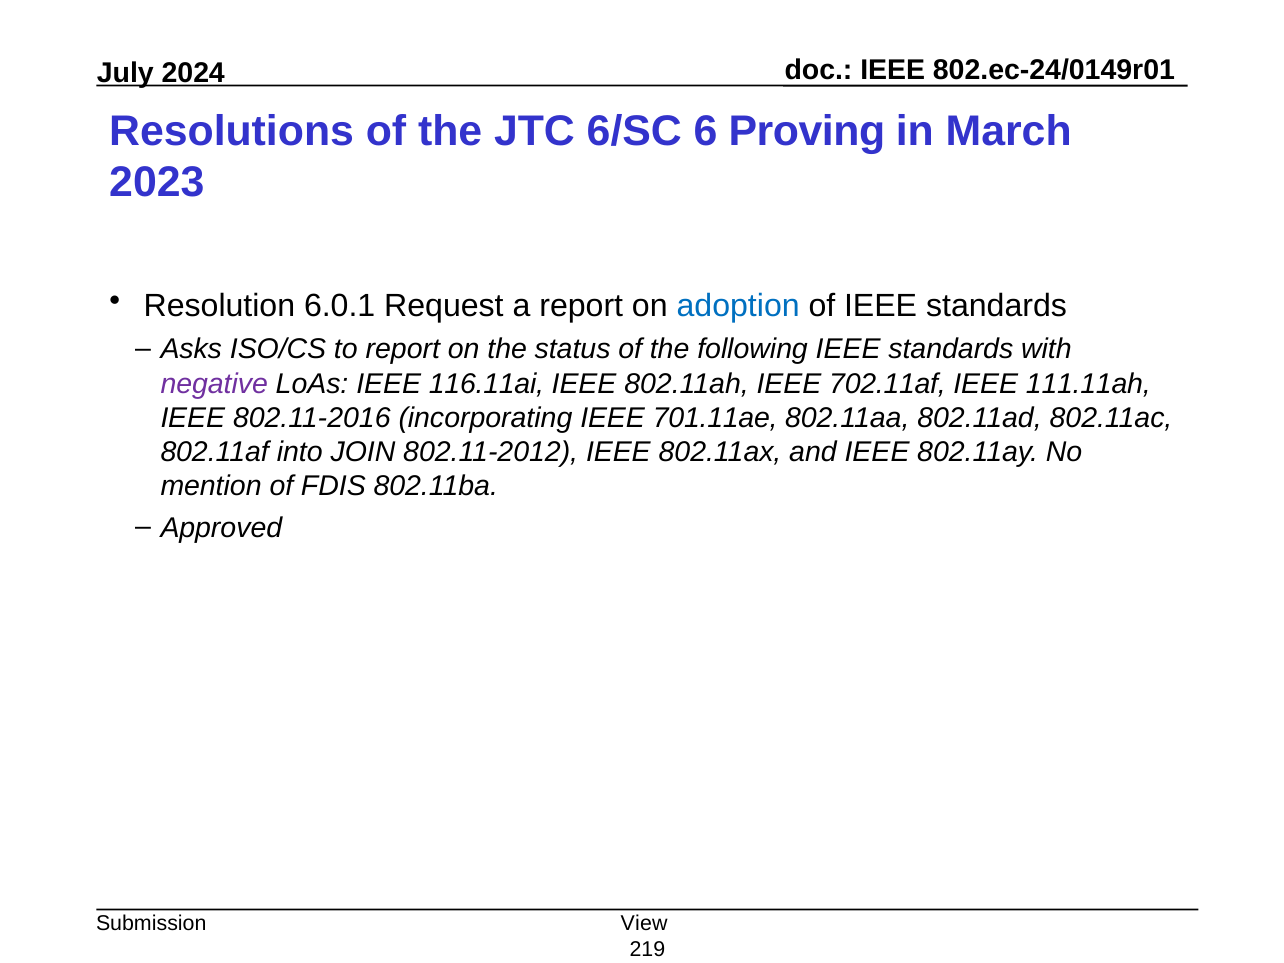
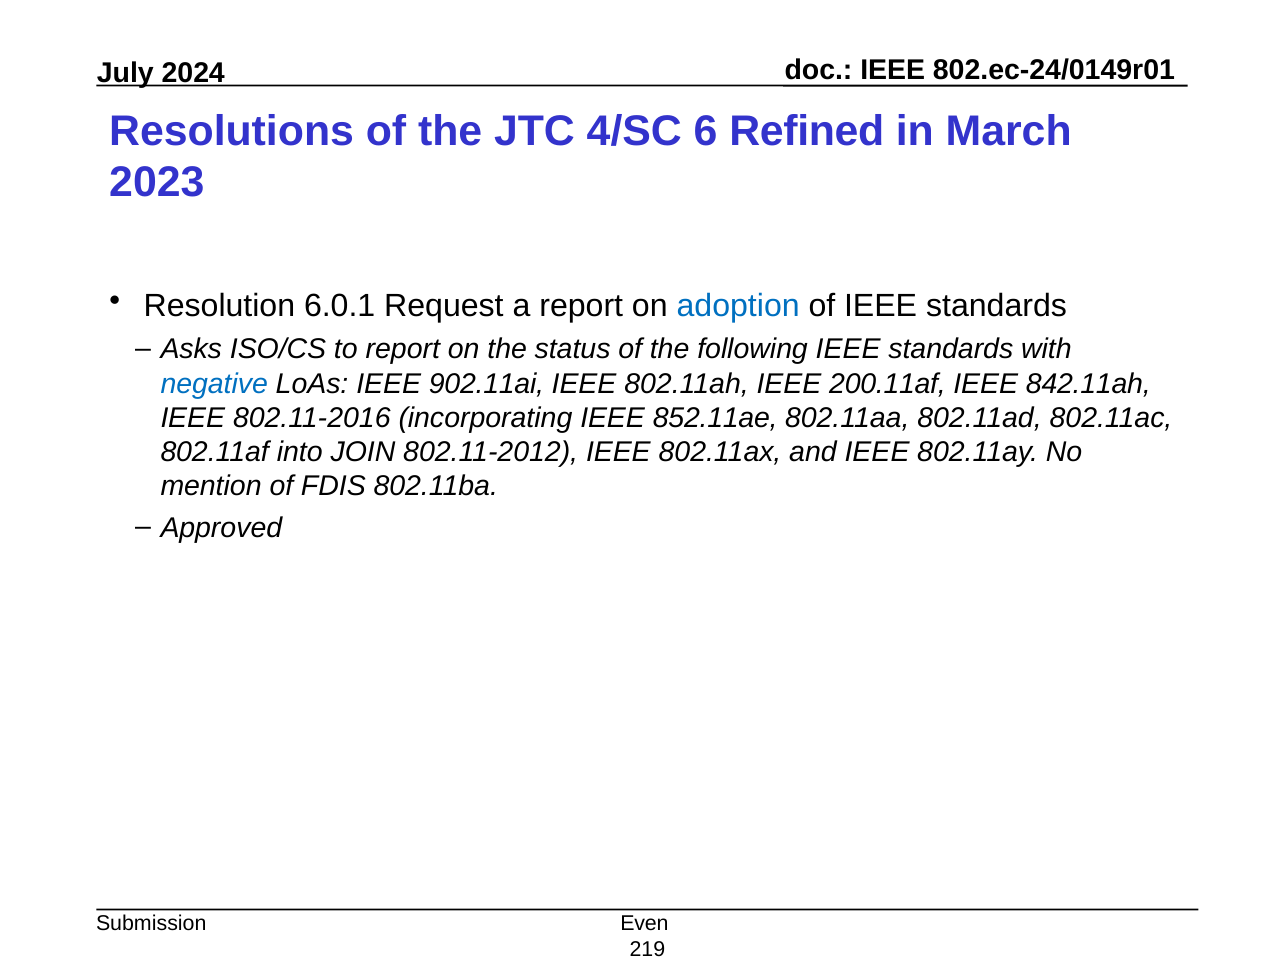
6/SC: 6/SC -> 4/SC
Proving: Proving -> Refined
negative colour: purple -> blue
116.11ai: 116.11ai -> 902.11ai
702.11af: 702.11af -> 200.11af
111.11ah: 111.11ah -> 842.11ah
701.11ae: 701.11ae -> 852.11ae
View: View -> Even
